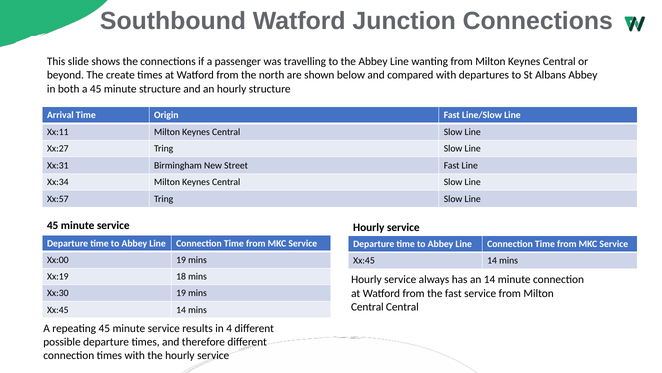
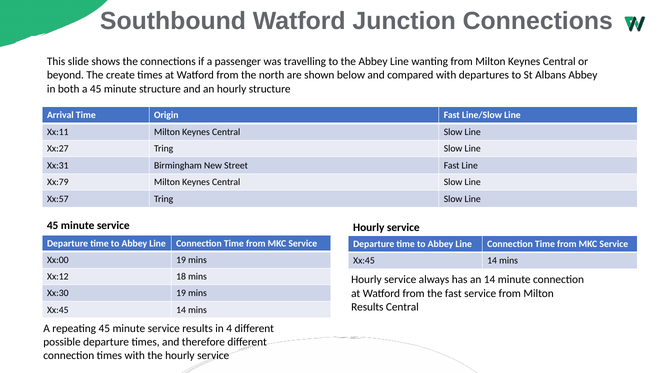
Xx:34: Xx:34 -> Xx:79
Xx:19: Xx:19 -> Xx:12
Central at (367, 306): Central -> Results
